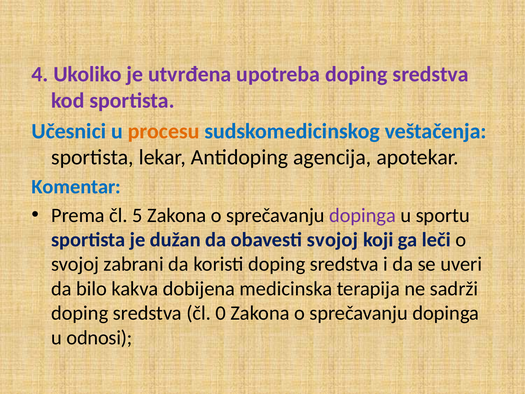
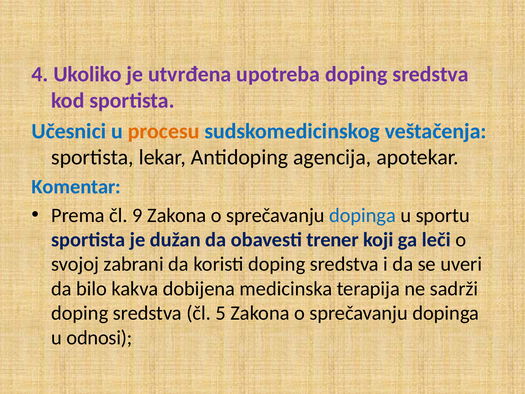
5: 5 -> 9
dopinga at (363, 215) colour: purple -> blue
obavesti svojoj: svojoj -> trener
0: 0 -> 5
